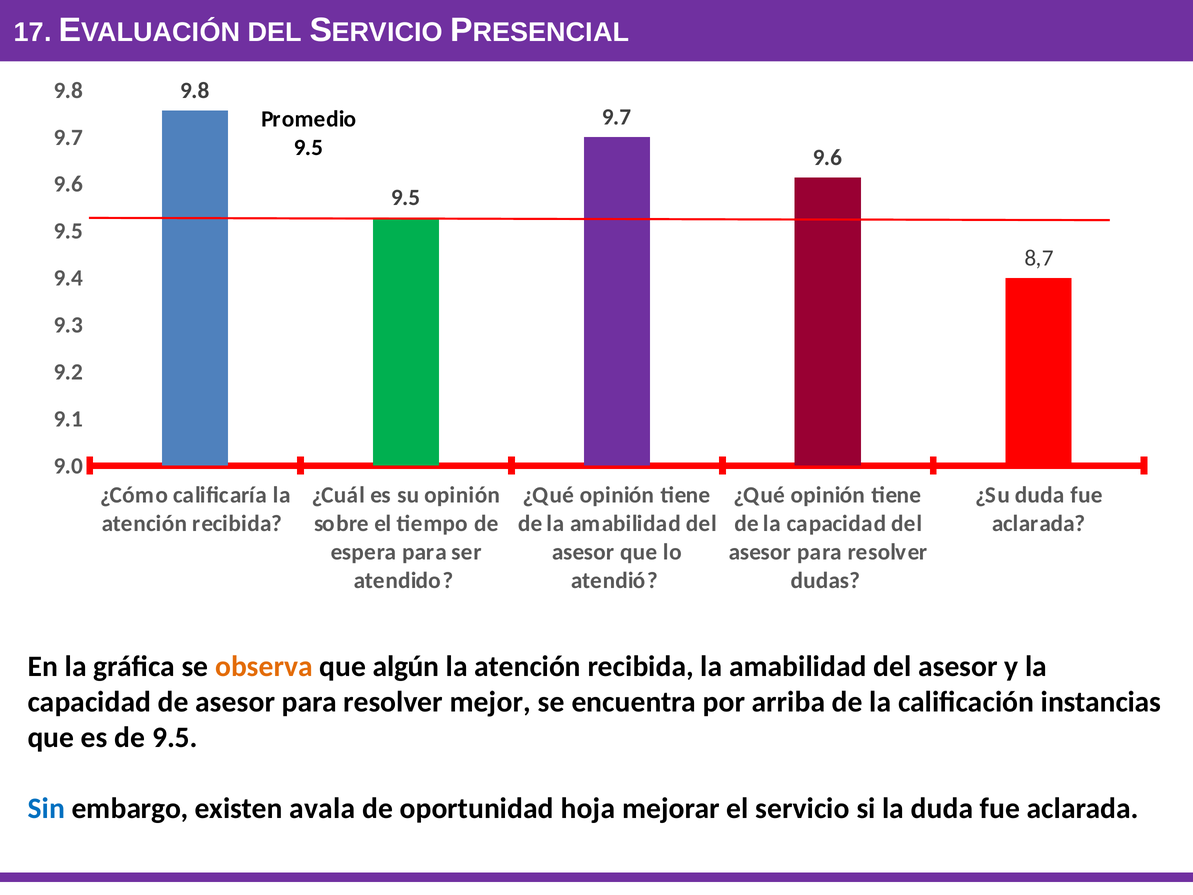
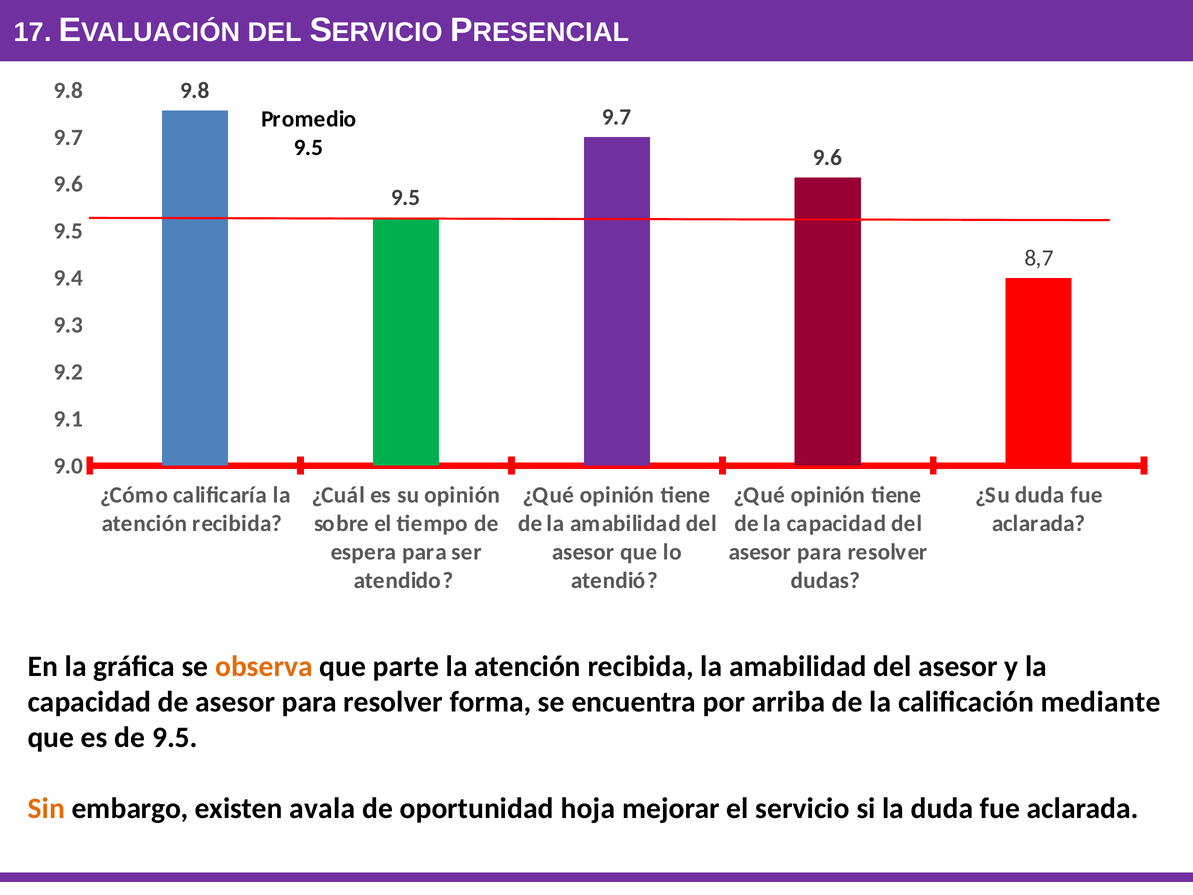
algún: algún -> parte
mejor: mejor -> forma
instancias: instancias -> mediante
Sin colour: blue -> orange
